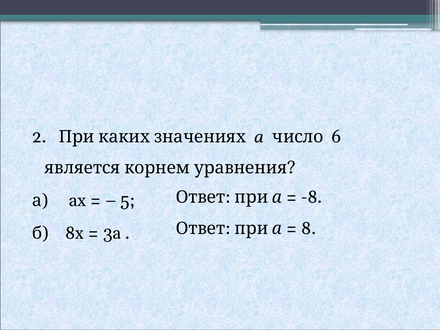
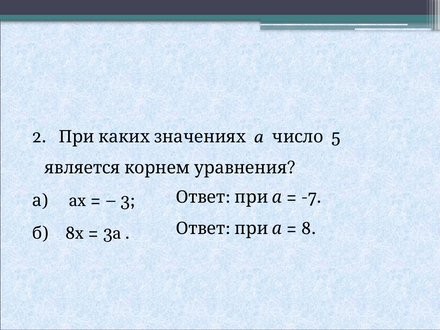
6: 6 -> 5
-8: -8 -> -7
5: 5 -> 3
